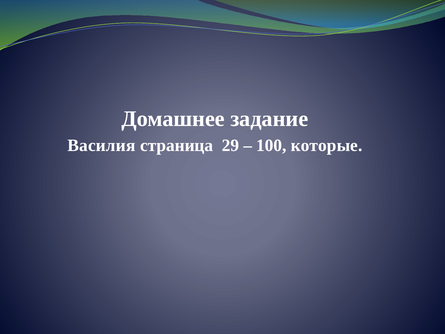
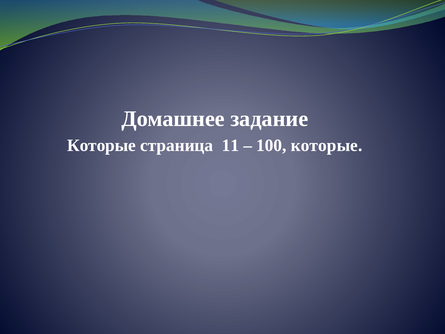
Василия at (101, 145): Василия -> Которые
29: 29 -> 11
